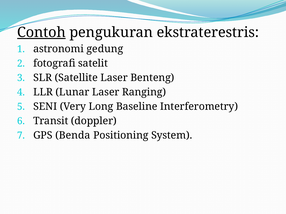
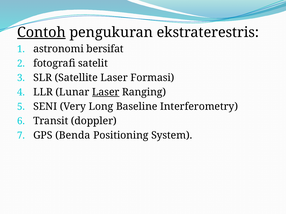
gedung: gedung -> bersifat
Benteng: Benteng -> Formasi
Laser at (106, 92) underline: none -> present
